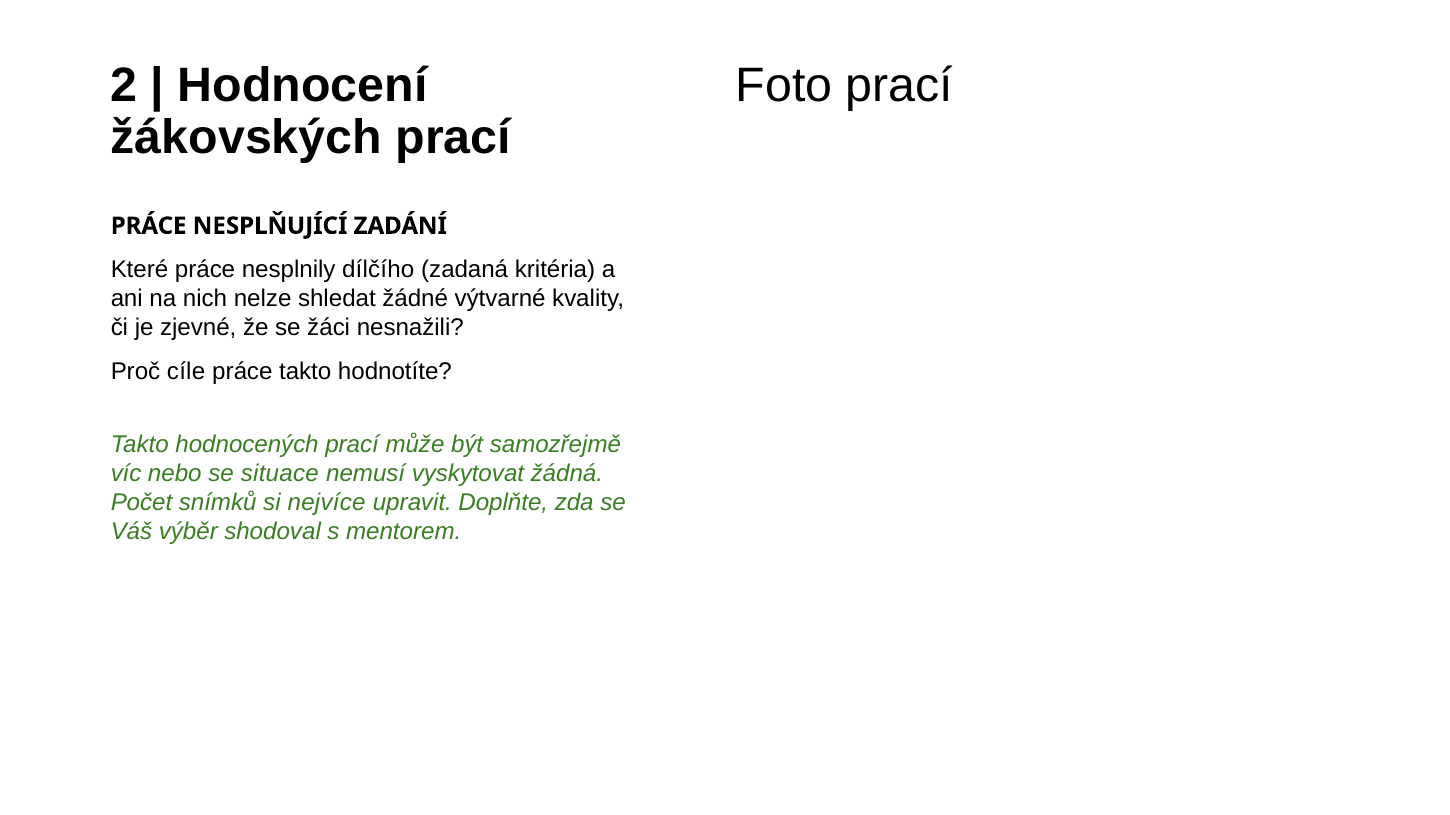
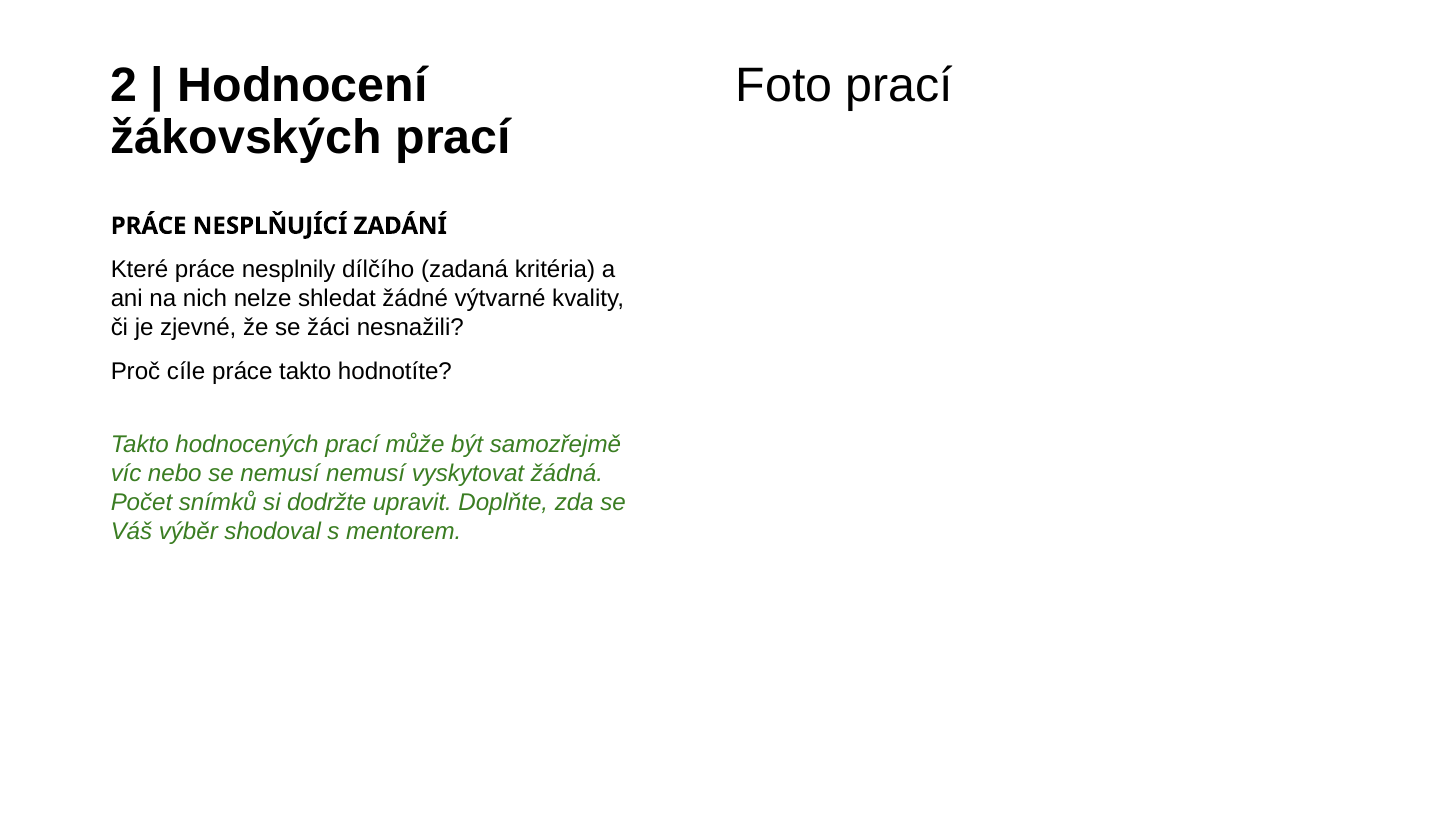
se situace: situace -> nemusí
nejvíce: nejvíce -> dodržte
